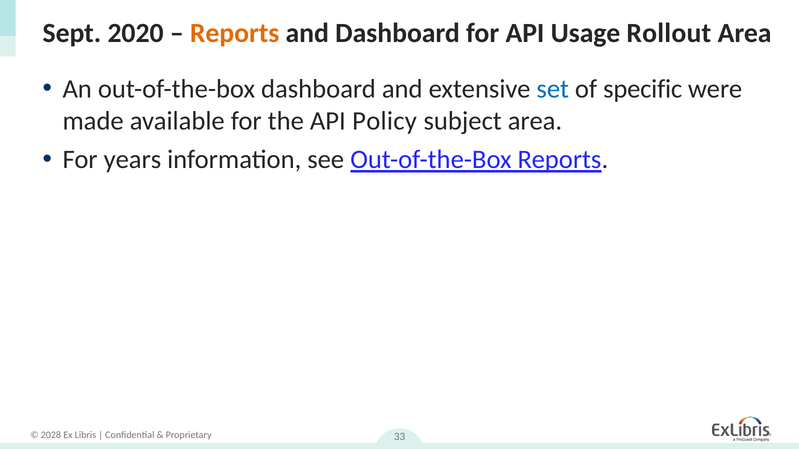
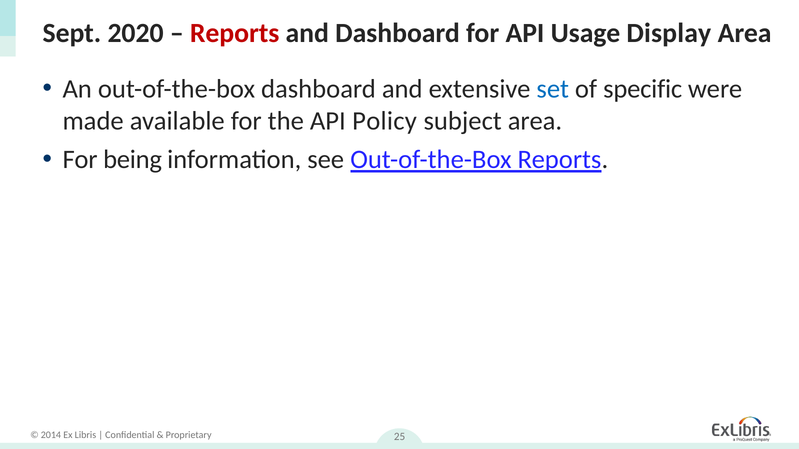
Reports at (235, 33) colour: orange -> red
Rollout: Rollout -> Display
years: years -> being
2028: 2028 -> 2014
33: 33 -> 25
